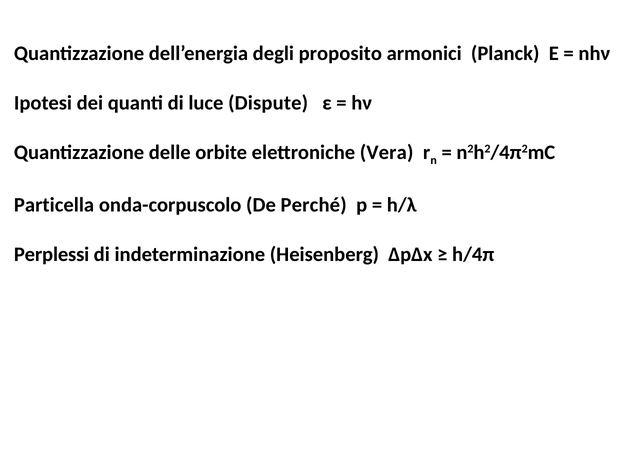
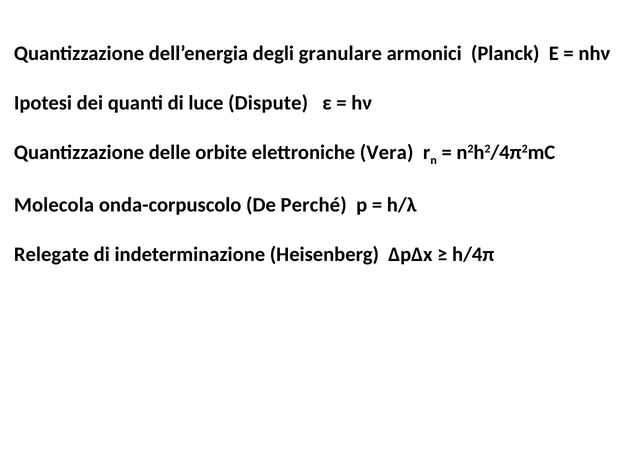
proposito: proposito -> granulare
Particella: Particella -> Molecola
Perplessi: Perplessi -> Relegate
